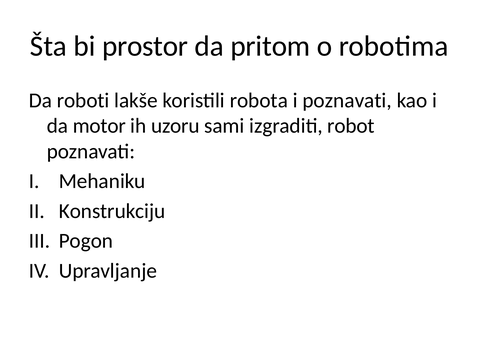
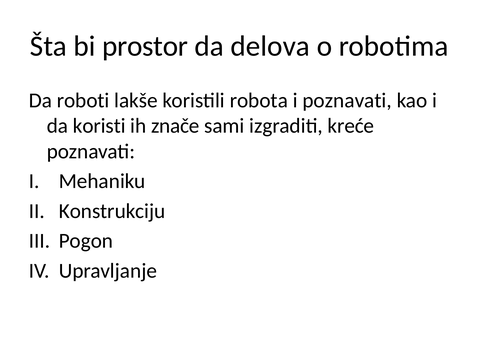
pritom: pritom -> delova
motor: motor -> koristi
uzoru: uzoru -> znače
robot: robot -> kreće
